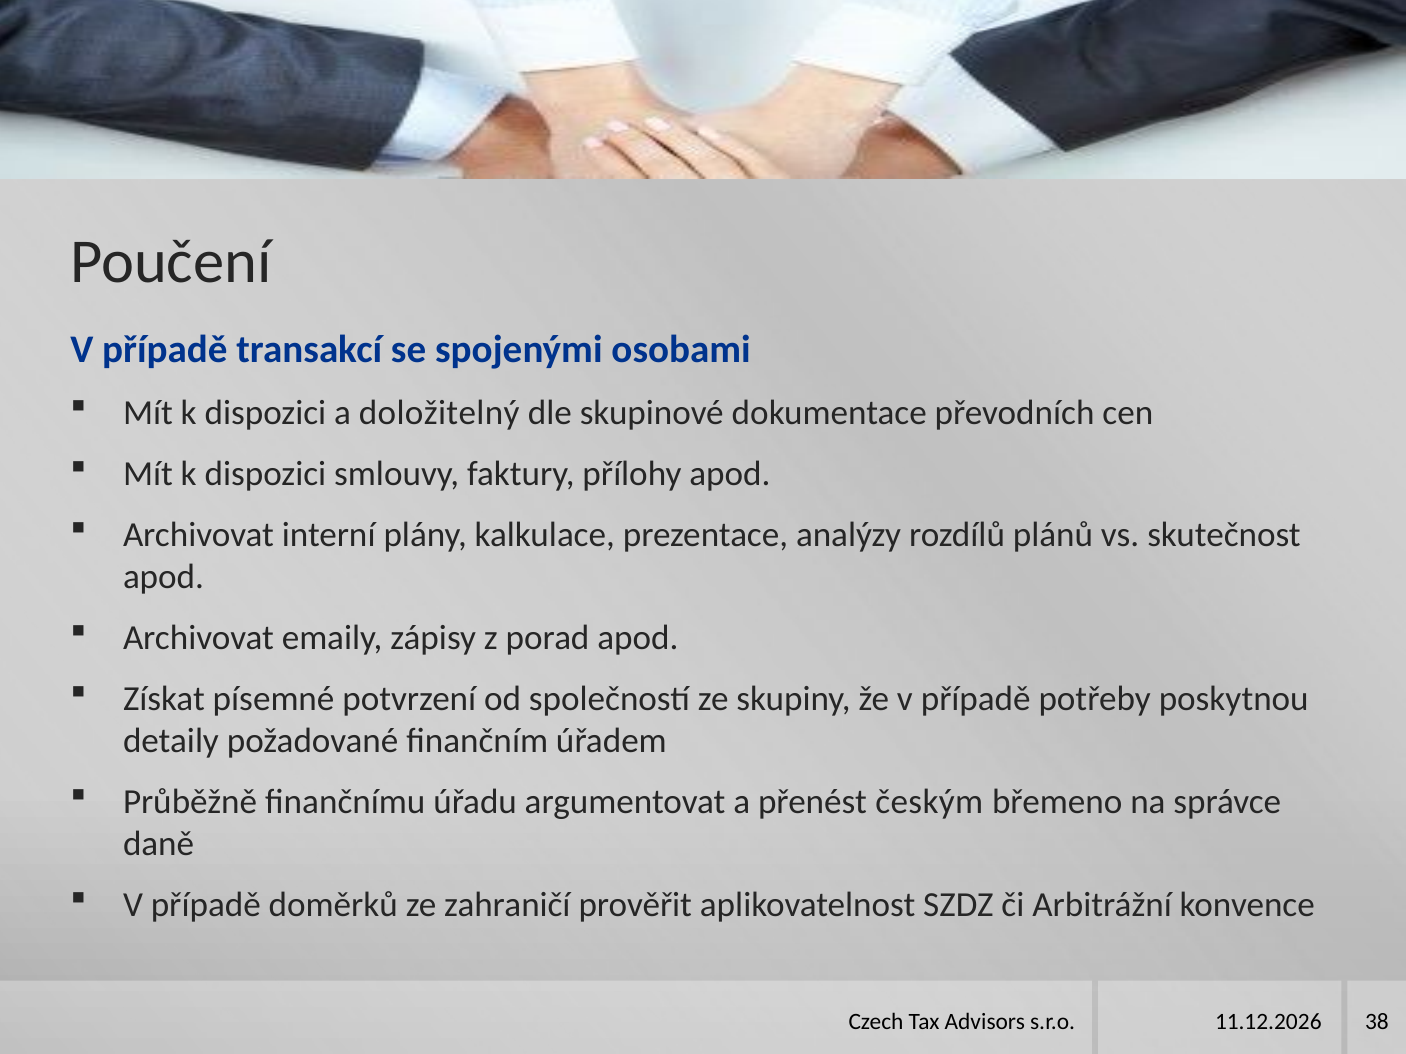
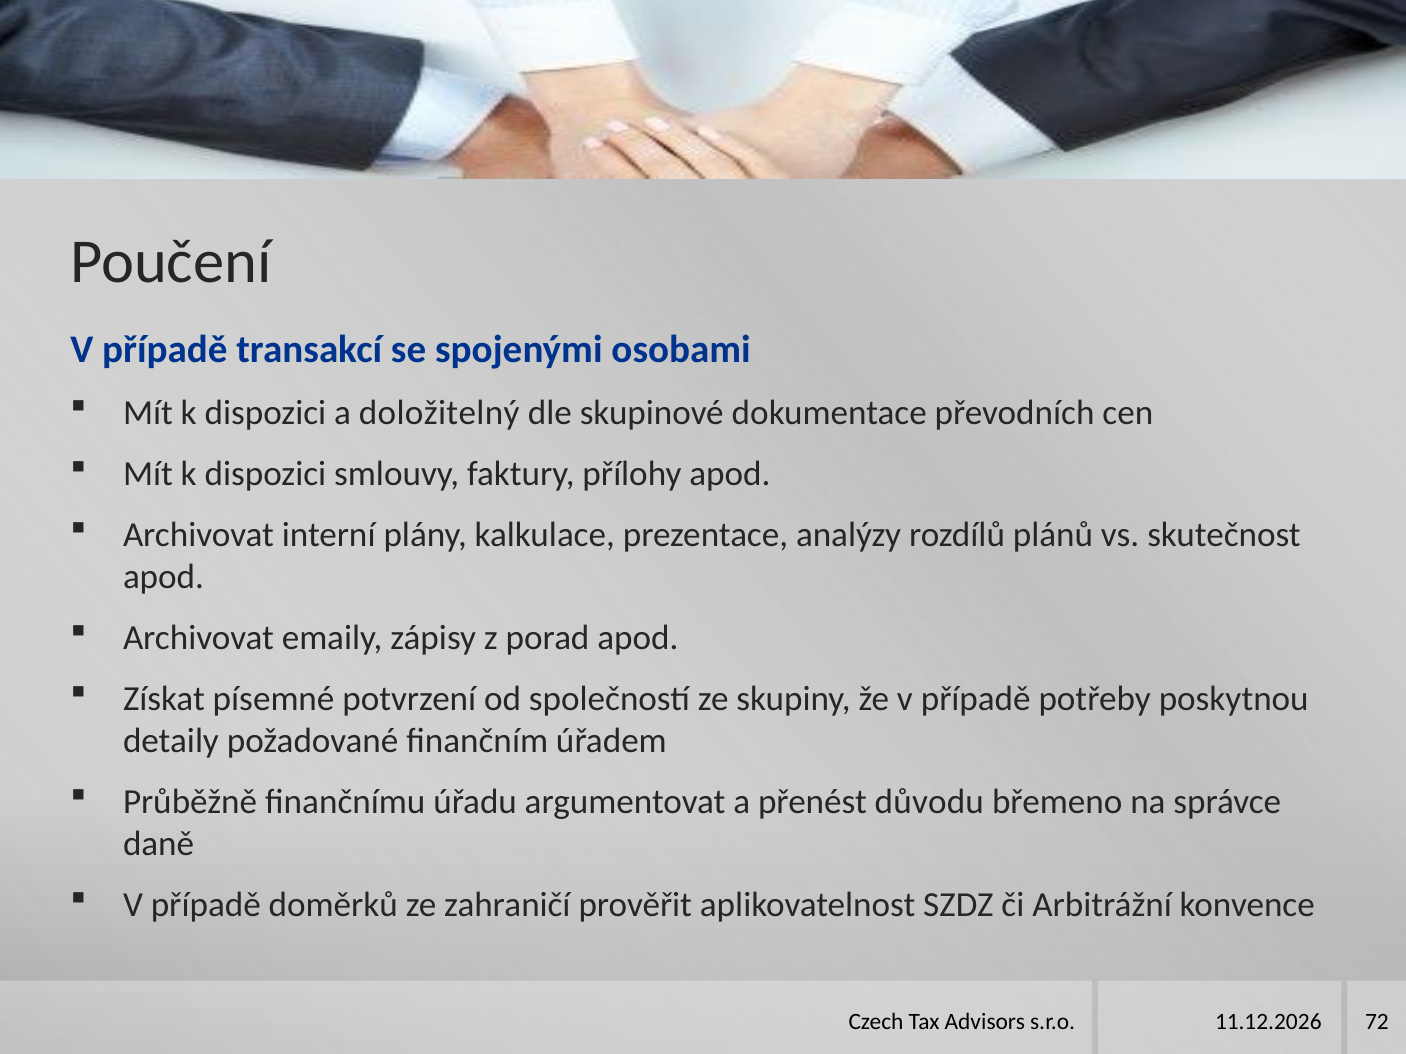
českým: českým -> důvodu
38: 38 -> 72
